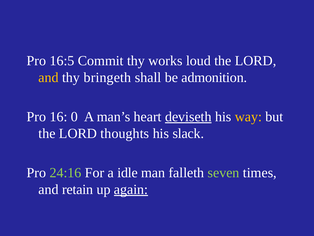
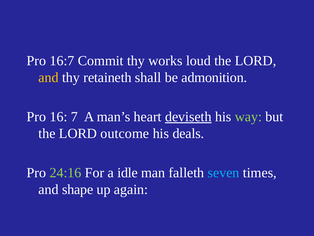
16:5: 16:5 -> 16:7
bringeth: bringeth -> retaineth
0: 0 -> 7
way colour: yellow -> light green
thoughts: thoughts -> outcome
slack: slack -> deals
seven colour: light green -> light blue
retain: retain -> shape
again underline: present -> none
